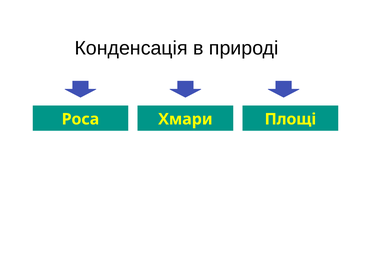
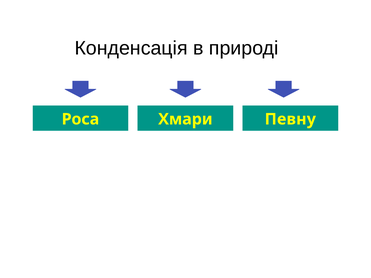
Площі: Площі -> Певну
